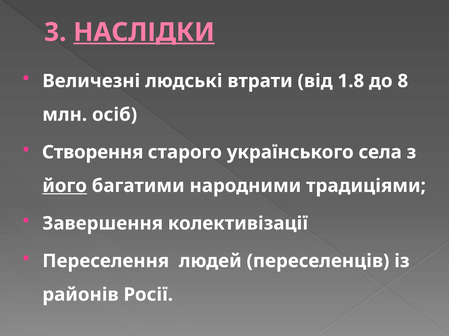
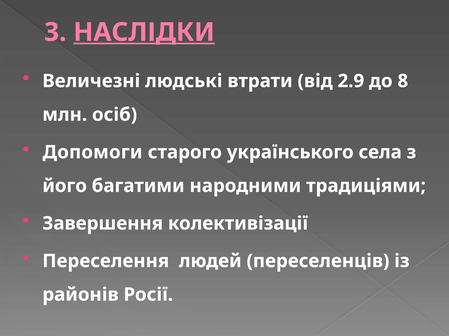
1.8: 1.8 -> 2.9
Створення: Створення -> Допомоги
його underline: present -> none
